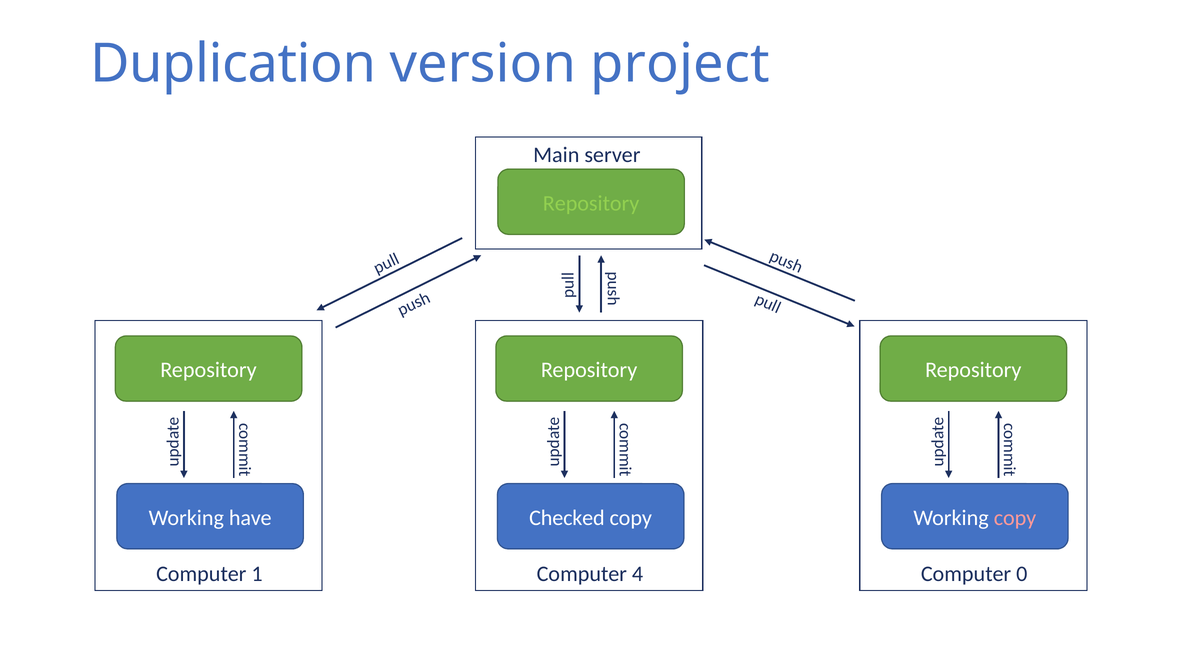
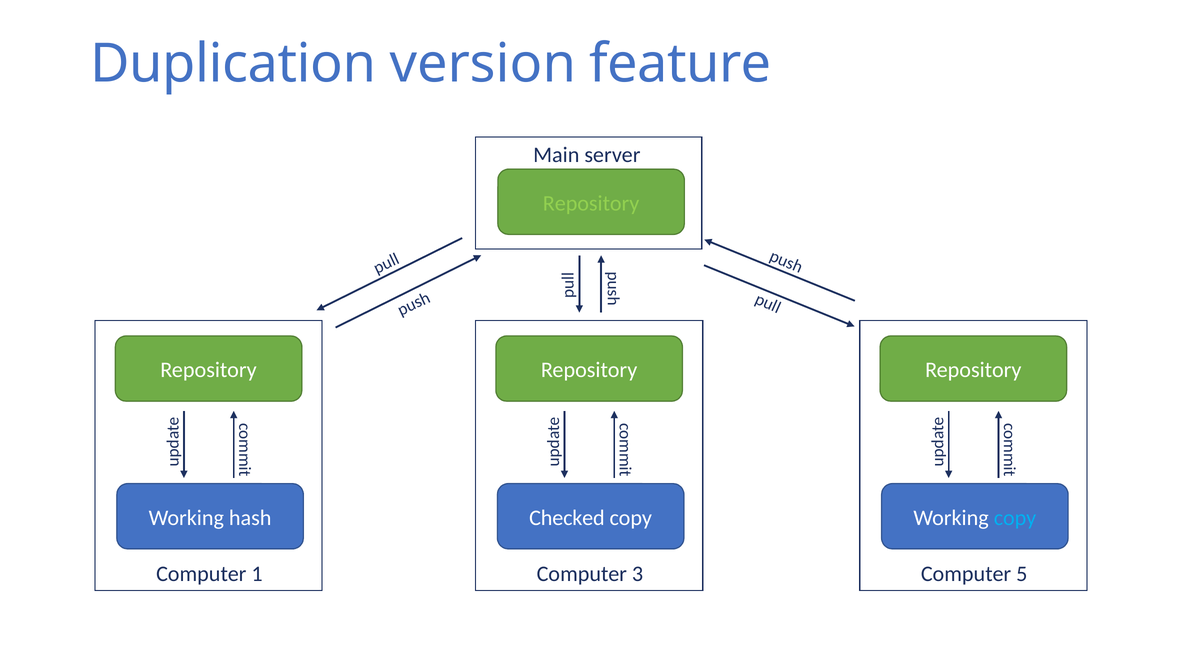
project: project -> feature
have: have -> hash
copy at (1015, 518) colour: pink -> light blue
4: 4 -> 3
0: 0 -> 5
